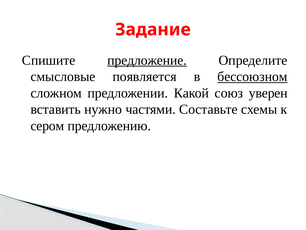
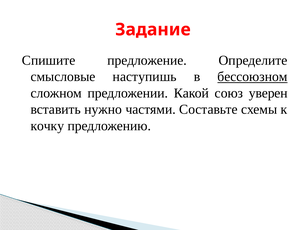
предложение underline: present -> none
появляется: появляется -> наступишь
сером: сером -> кочку
